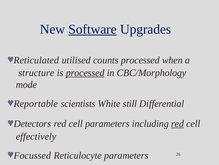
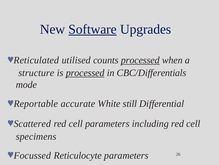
processed at (140, 60) underline: none -> present
CBC/Morphology: CBC/Morphology -> CBC/Differentials
scientists: scientists -> accurate
Detectors: Detectors -> Scattered
red at (178, 123) underline: present -> none
effectively: effectively -> specimens
